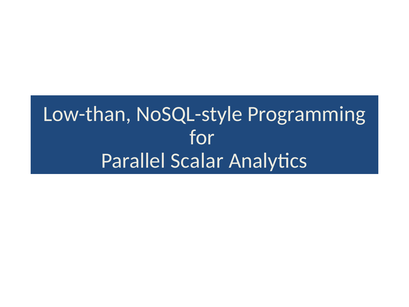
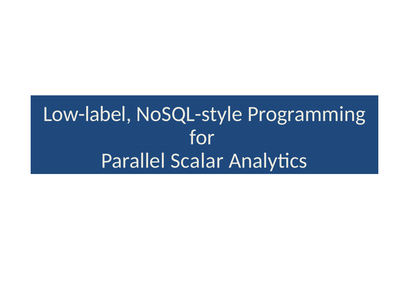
Low-than: Low-than -> Low-label
